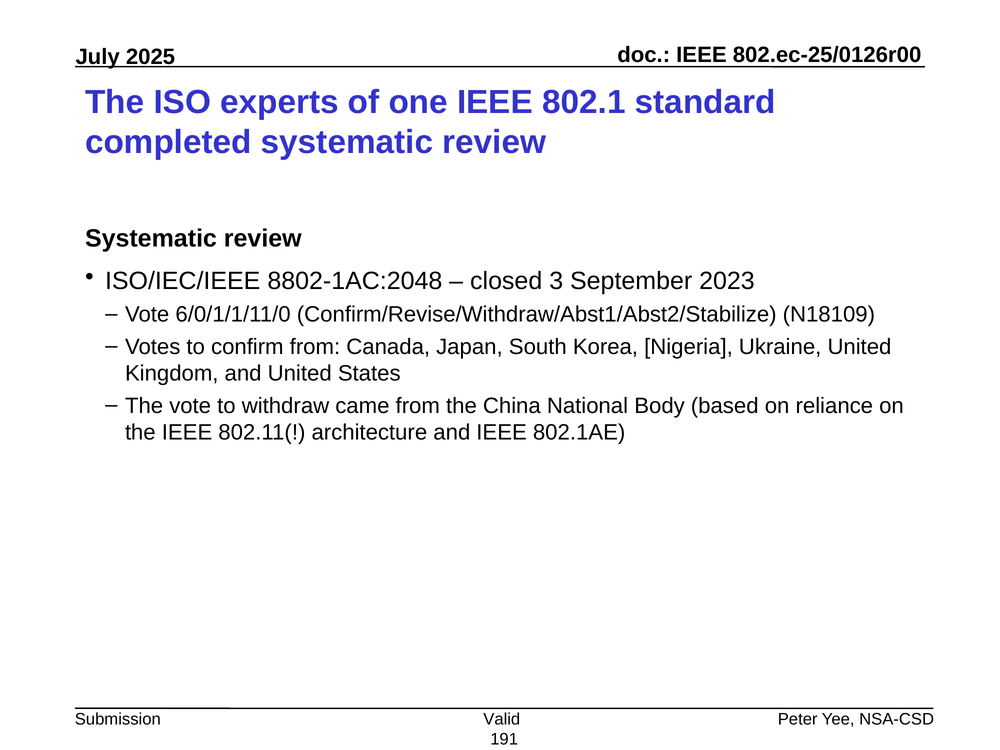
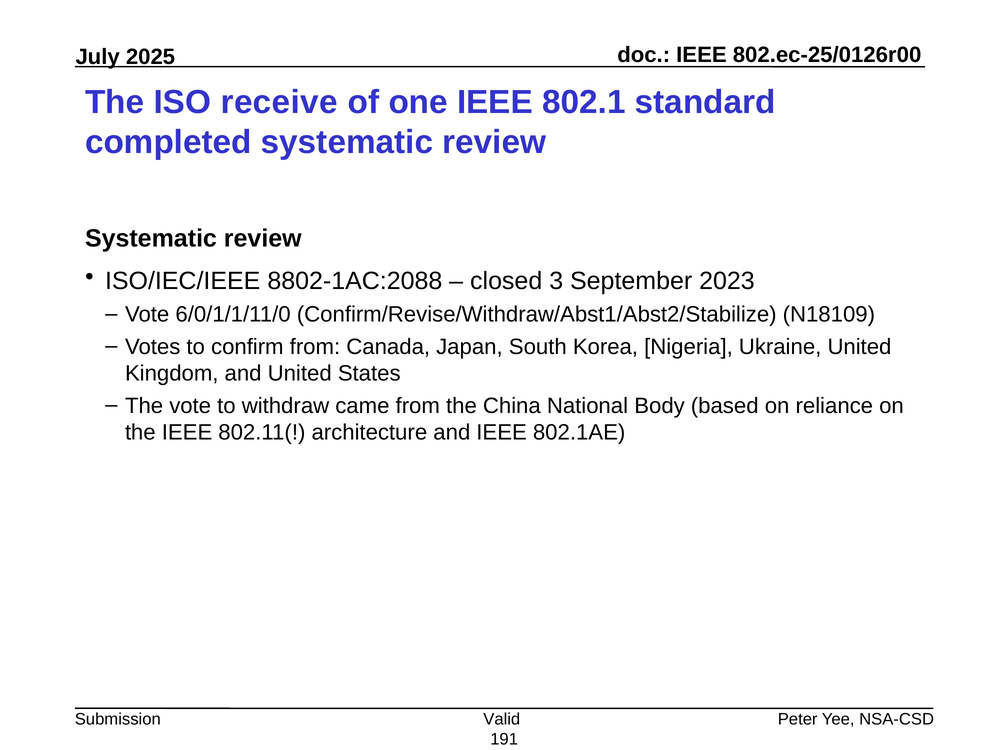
experts: experts -> receive
8802-1AC:2048: 8802-1AC:2048 -> 8802-1AC:2088
